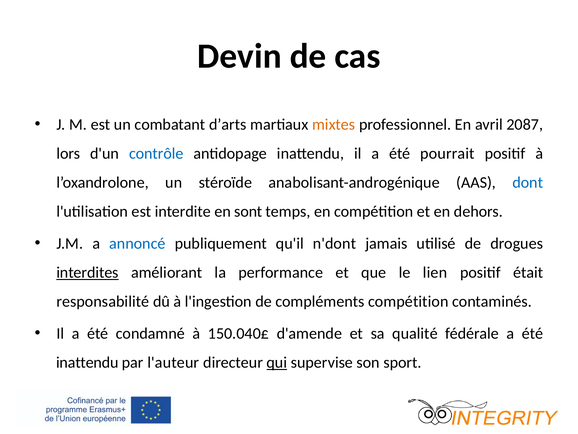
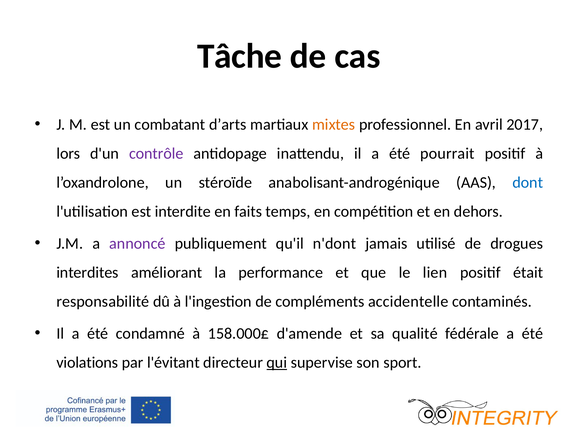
Devin: Devin -> Tâche
2087: 2087 -> 2017
contrôle colour: blue -> purple
sont: sont -> faits
annoncé colour: blue -> purple
interdites underline: present -> none
compléments compétition: compétition -> accidentelle
150.040£: 150.040£ -> 158.000£
inattendu at (87, 362): inattendu -> violations
l'auteur: l'auteur -> l'évitant
